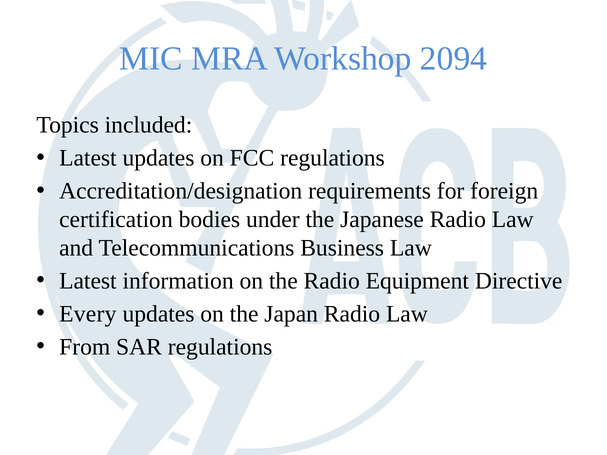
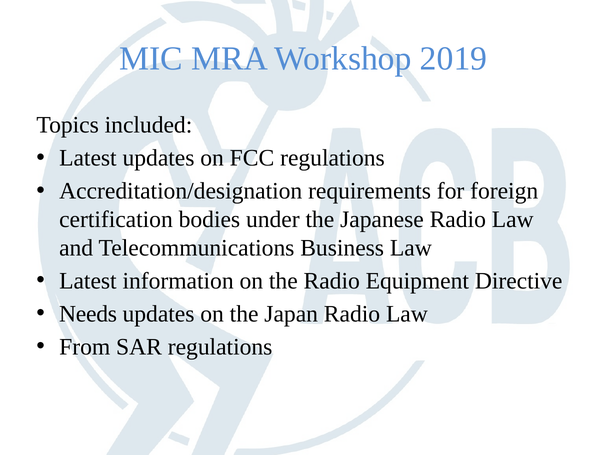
2094: 2094 -> 2019
Every: Every -> Needs
